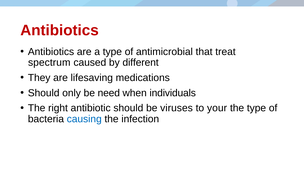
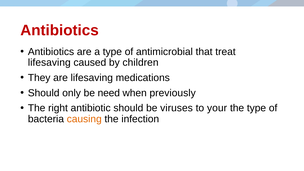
spectrum at (49, 63): spectrum -> lifesaving
different: different -> children
individuals: individuals -> previously
causing colour: blue -> orange
